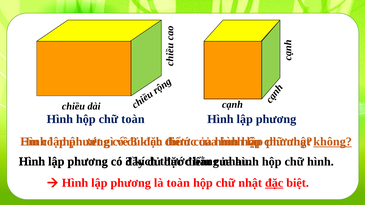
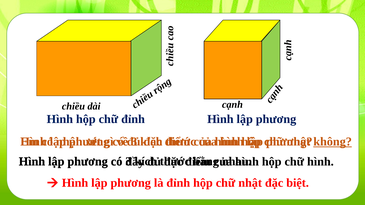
chữ toàn: toàn -> đỉnh
là toàn: toàn -> đỉnh
đặc at (274, 183) underline: present -> none
